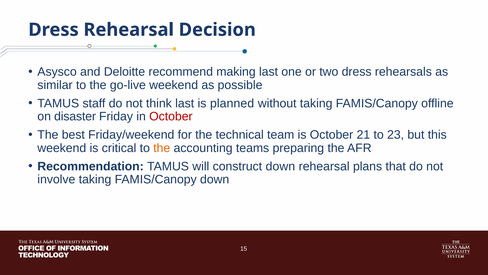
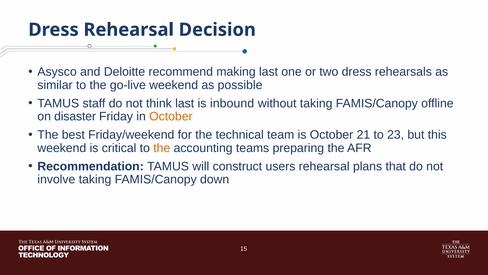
planned: planned -> inbound
October at (171, 116) colour: red -> orange
construct down: down -> users
